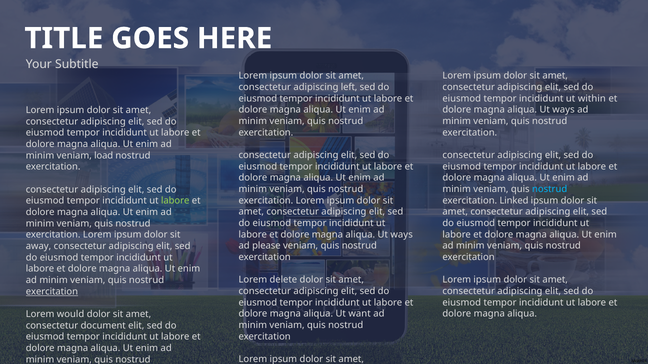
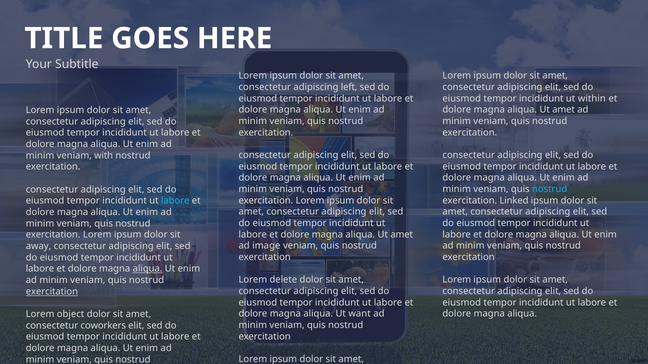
ways at (563, 110): ways -> amet
load: load -> with
labore at (175, 201) colour: light green -> light blue
ways at (402, 235): ways -> amet
please: please -> image
aliqua at (148, 269) underline: none -> present
would: would -> object
document: document -> coworkers
